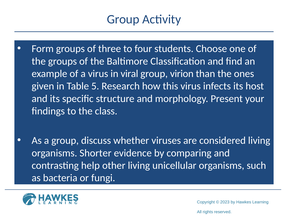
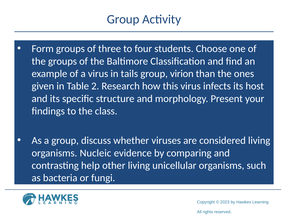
viral: viral -> tails
5: 5 -> 2
Shorter: Shorter -> Nucleic
